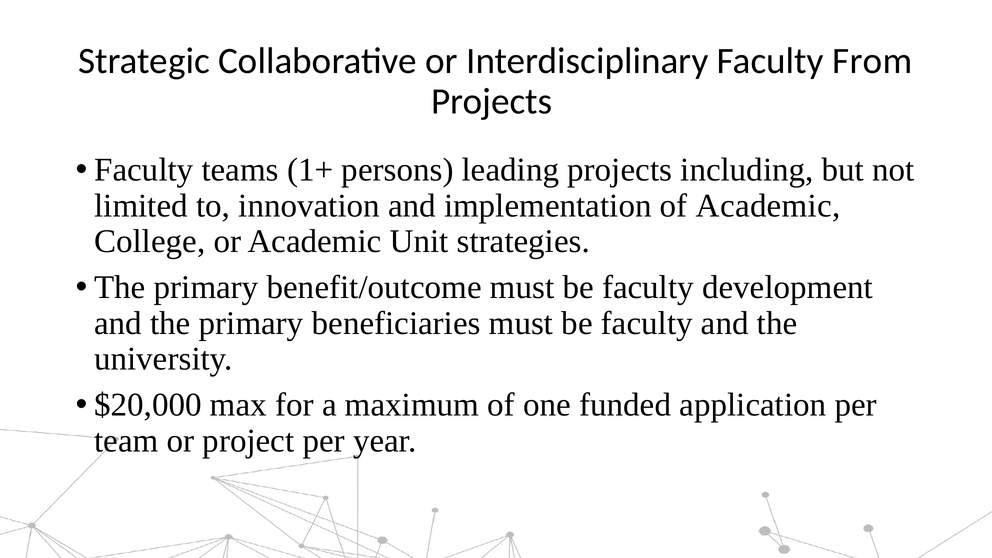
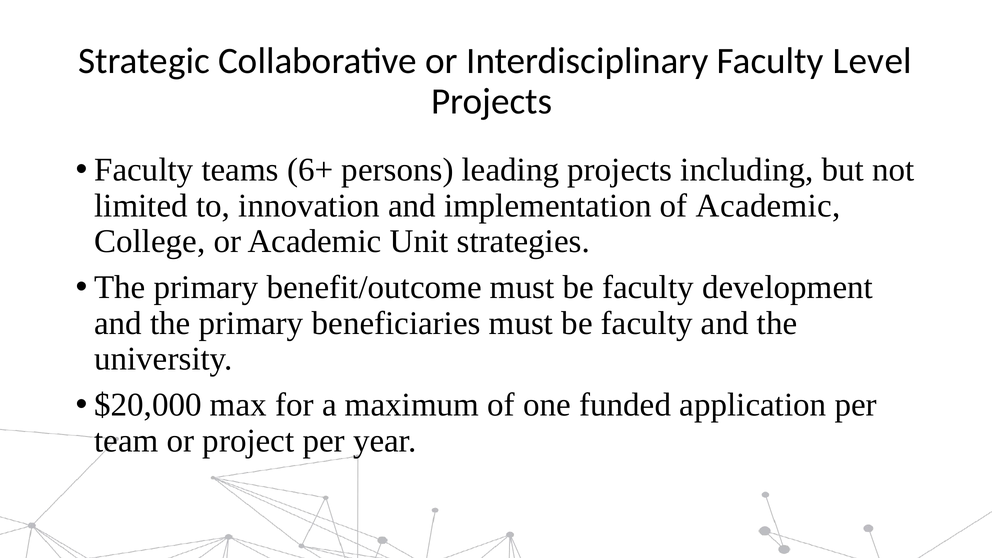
From: From -> Level
1+: 1+ -> 6+
